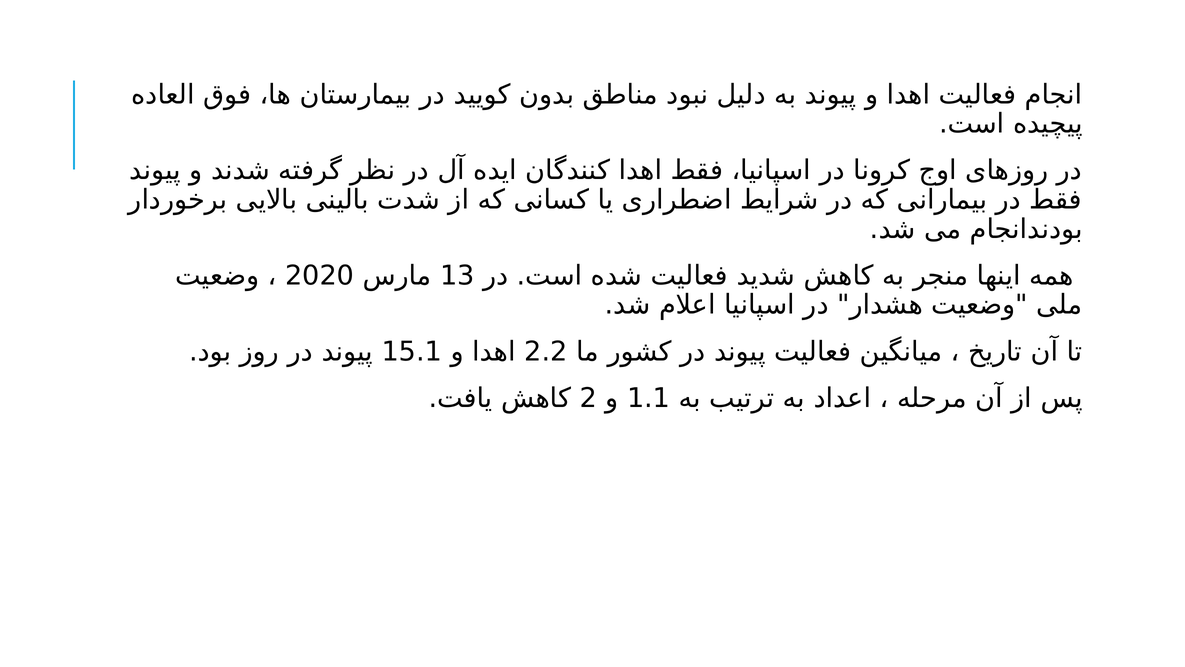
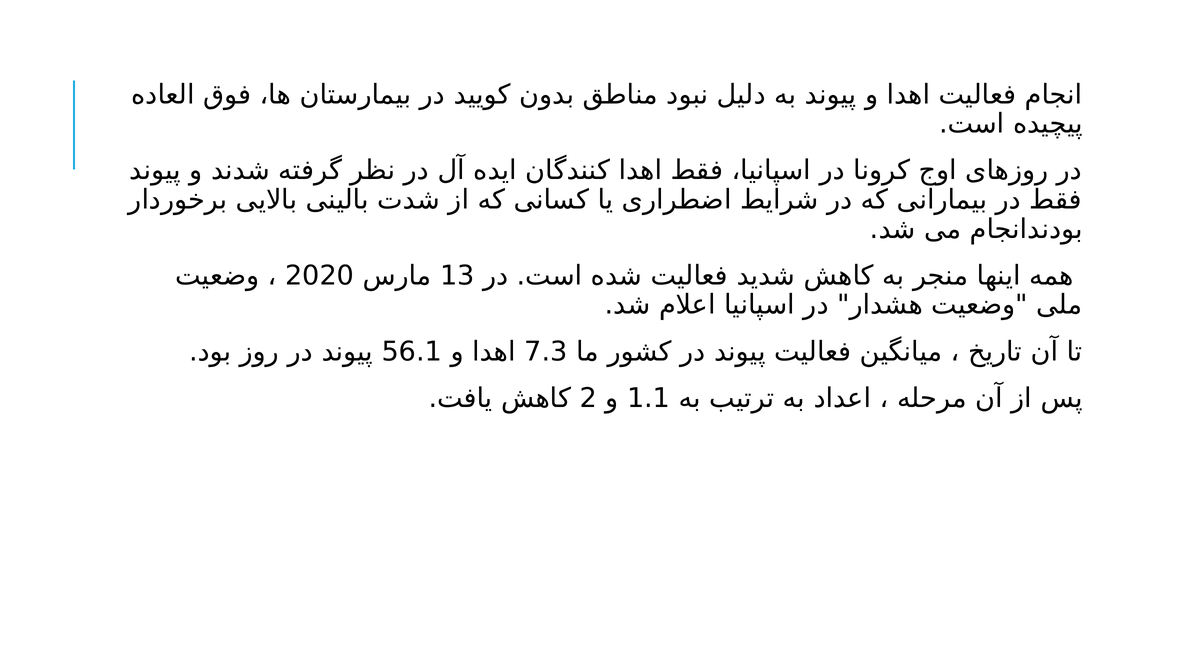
15.1: 15.1 -> 56.1
2.2: 2.2 -> 7.3
